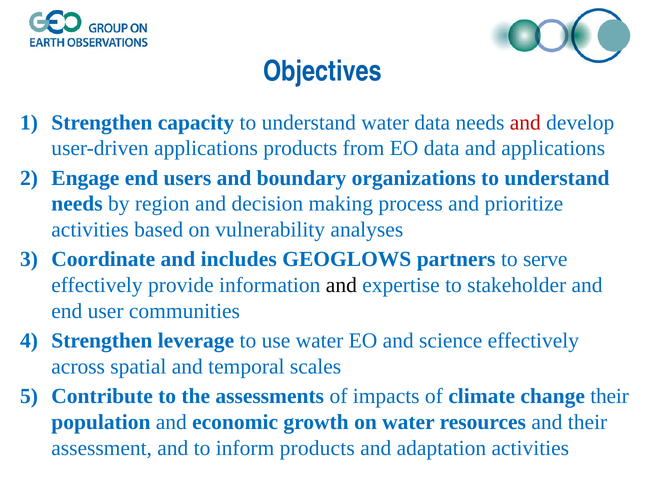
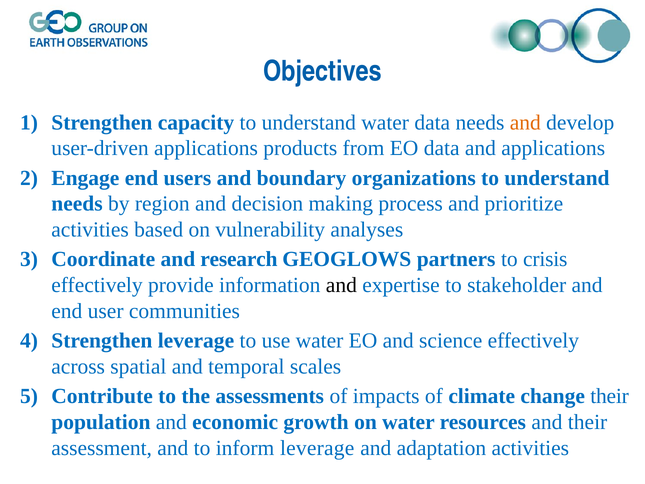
and at (525, 122) colour: red -> orange
includes: includes -> research
serve: serve -> crisis
inform products: products -> leverage
